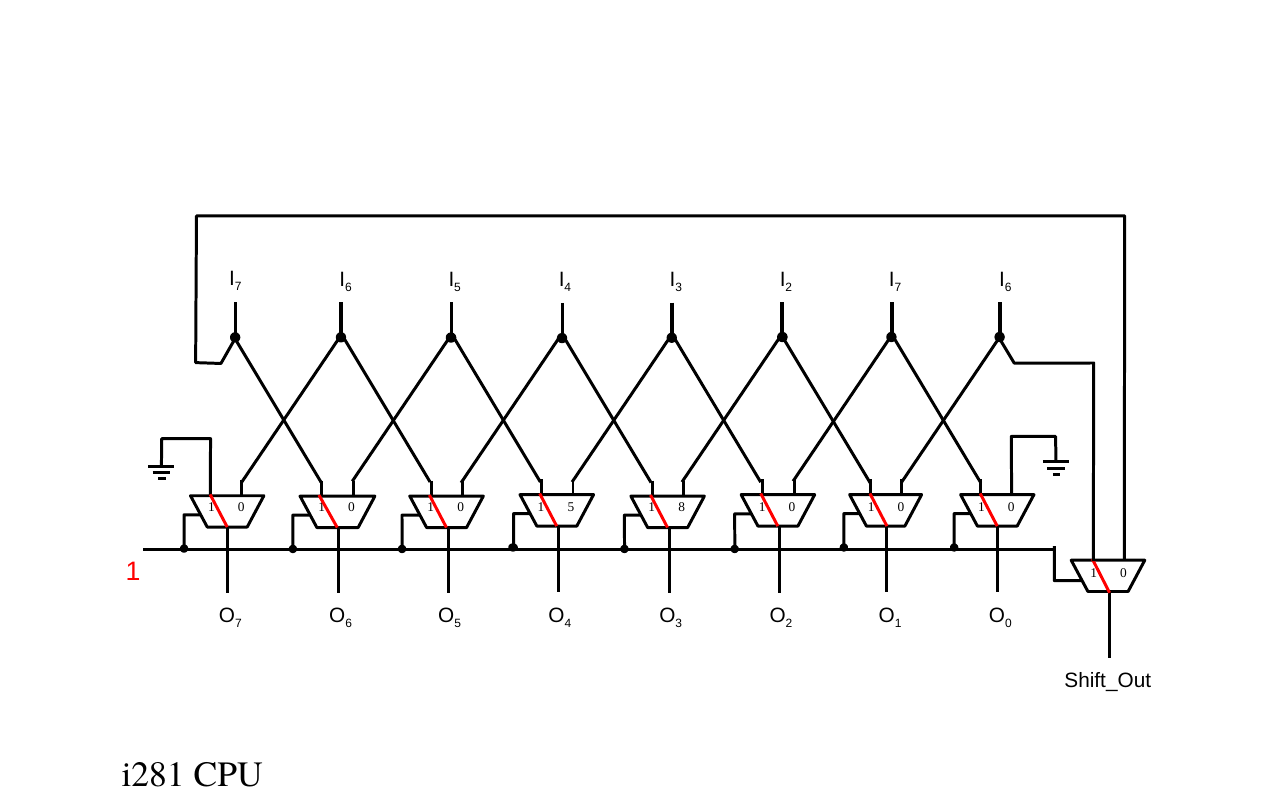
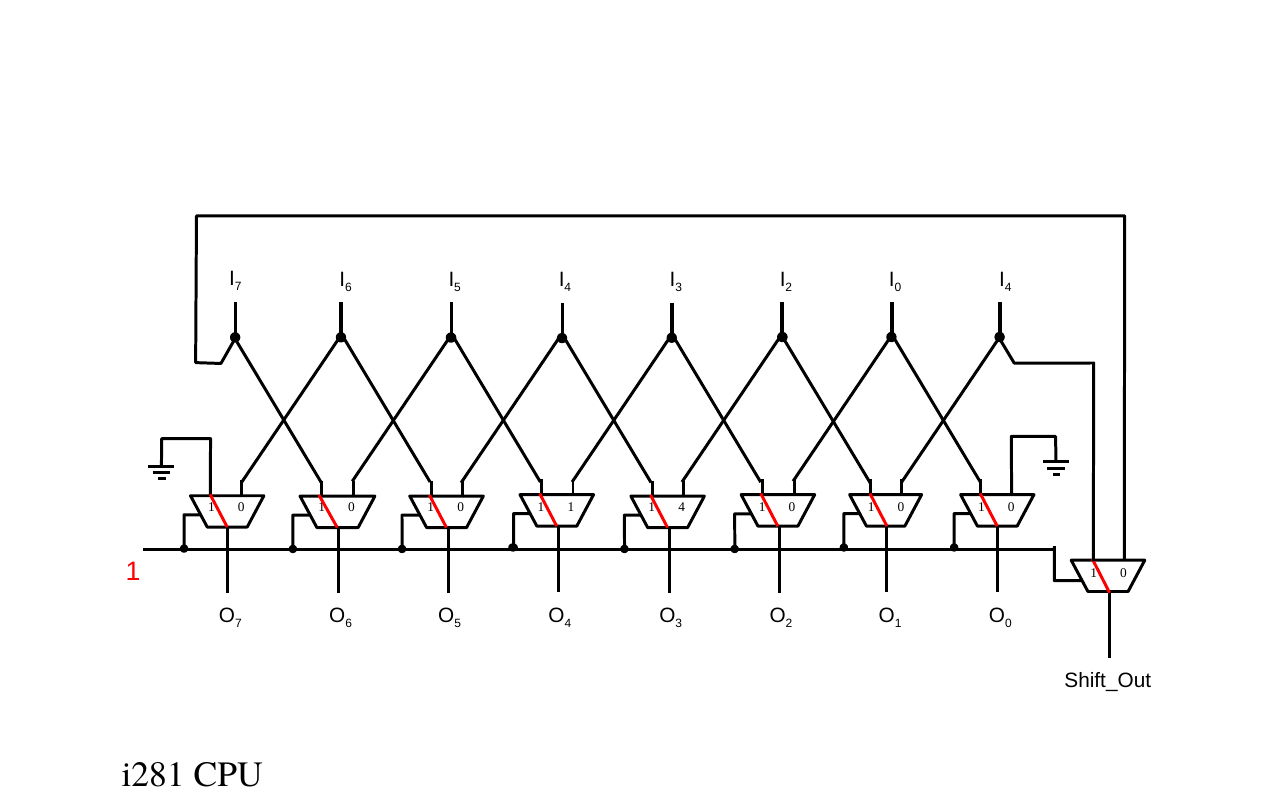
7 at (898, 288): 7 -> 0
6 at (1008, 288): 6 -> 4
5 at (571, 508): 5 -> 1
1 8: 8 -> 4
